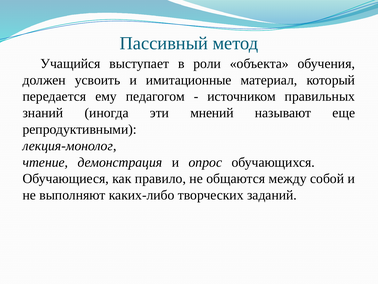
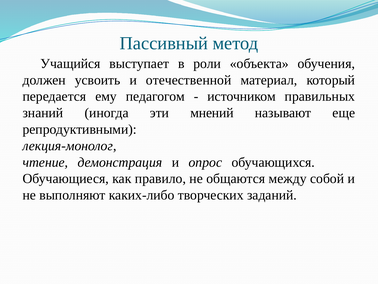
имитационные: имитационные -> отечественной
